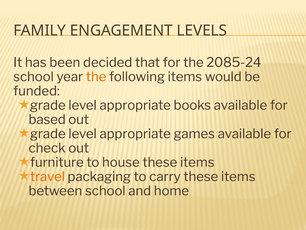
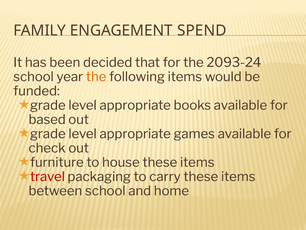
LEVELS: LEVELS -> SPEND
2085-24: 2085-24 -> 2093-24
travel colour: orange -> red
